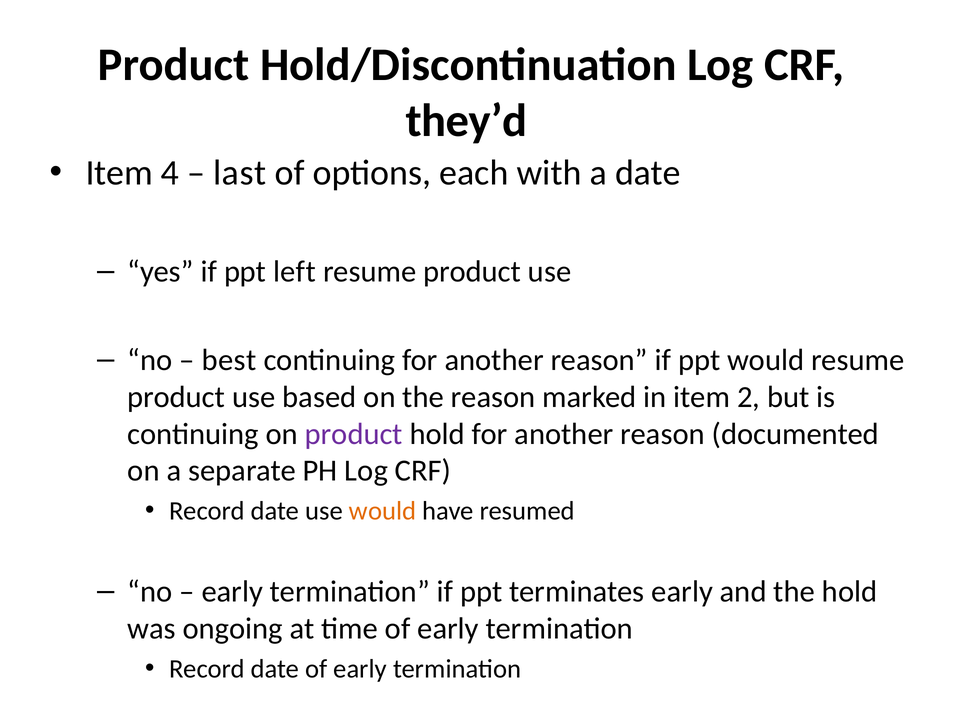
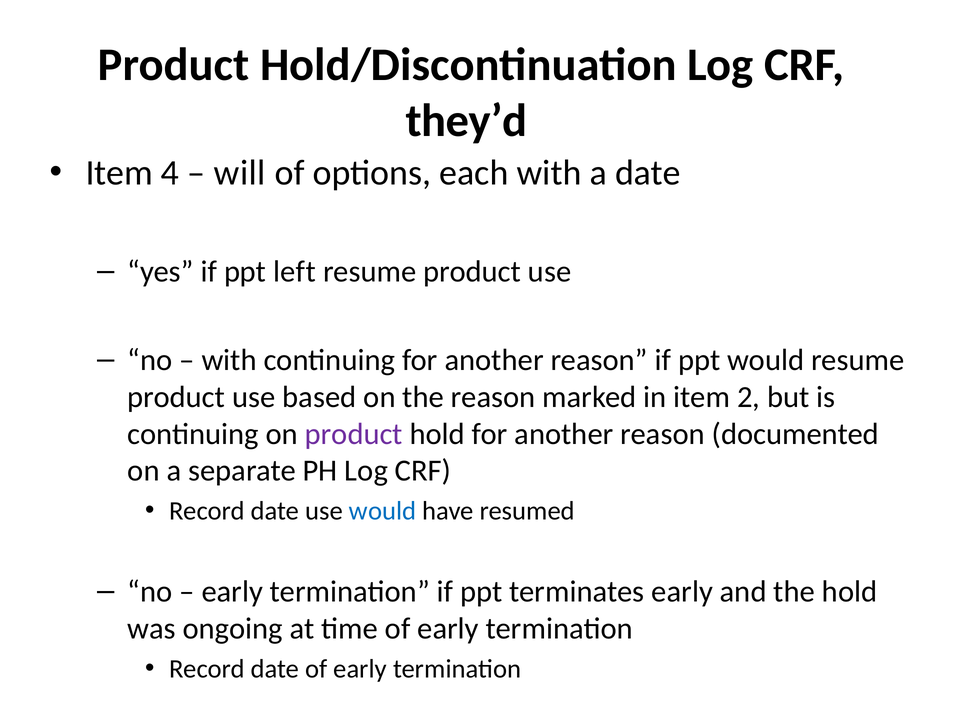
last: last -> will
best at (229, 360): best -> with
would at (383, 511) colour: orange -> blue
